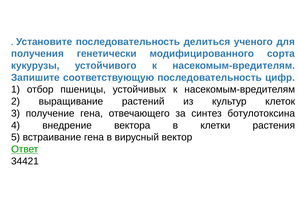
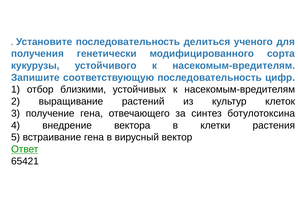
пшеницы: пшеницы -> близкими
34421: 34421 -> 65421
